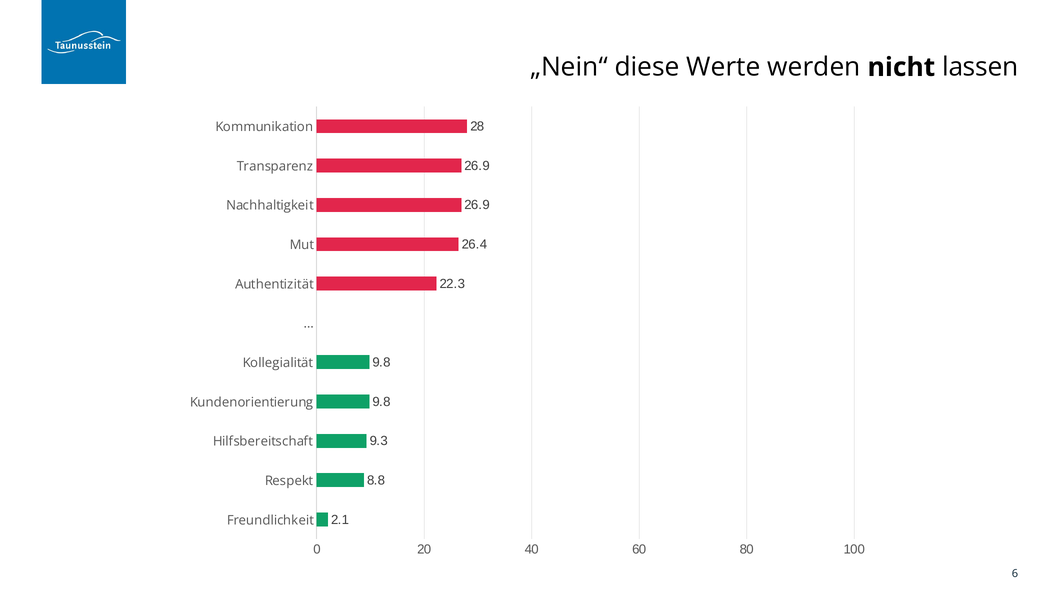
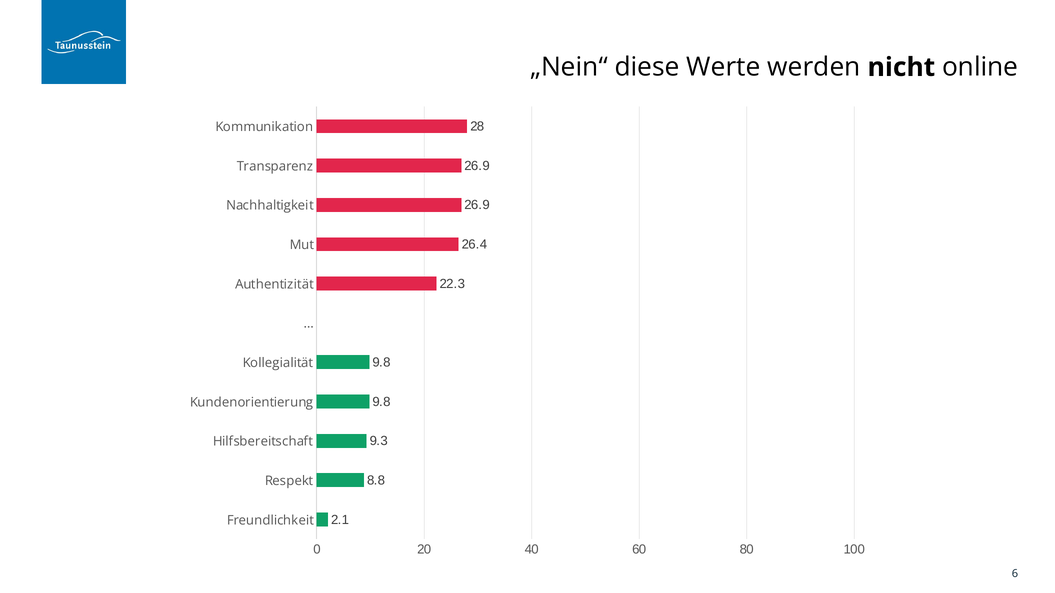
lassen: lassen -> online
